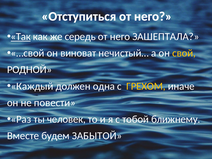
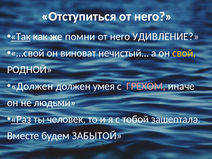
середь: середь -> помни
ЗАШЕПТАЛА: ЗАШЕПТАЛА -> УДИВЛЕНИЕ
Каждый at (32, 86): Каждый -> Должен
одна: одна -> умея
ГРЕХОМ colour: yellow -> pink
повести: повести -> людьми
Раз underline: none -> present
ближнему: ближнему -> зашептала
